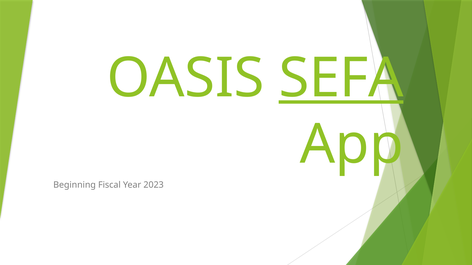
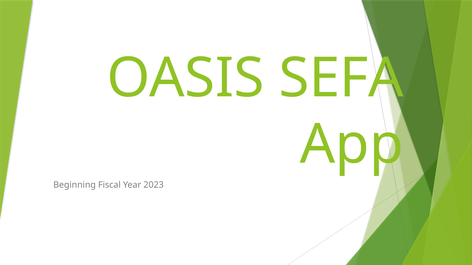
SEFA underline: present -> none
